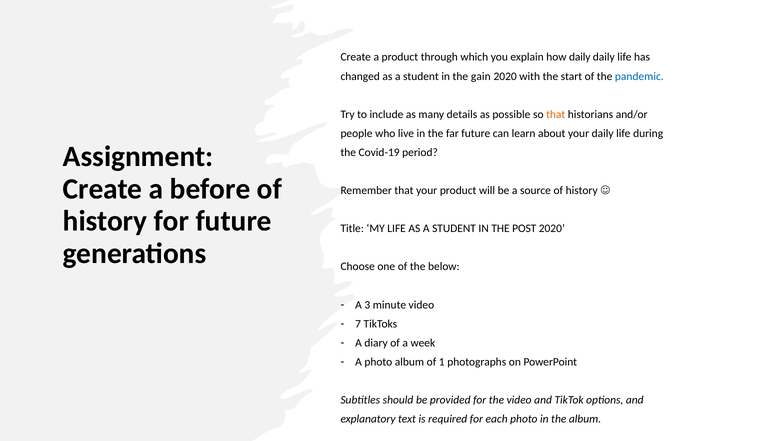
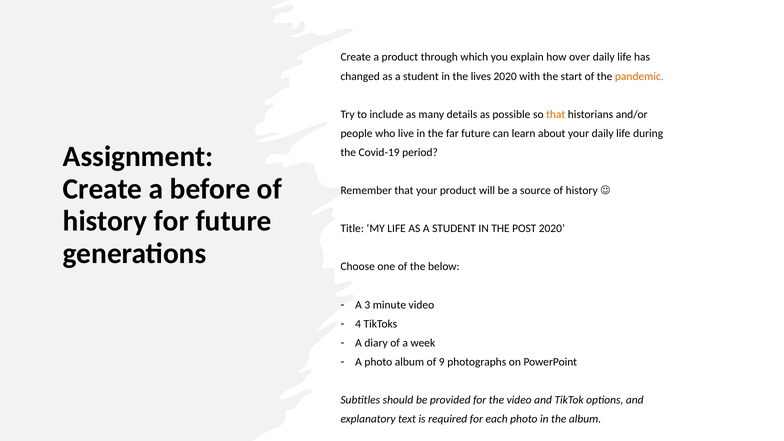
how daily: daily -> over
gain: gain -> lives
pandemic colour: blue -> orange
7: 7 -> 4
1: 1 -> 9
